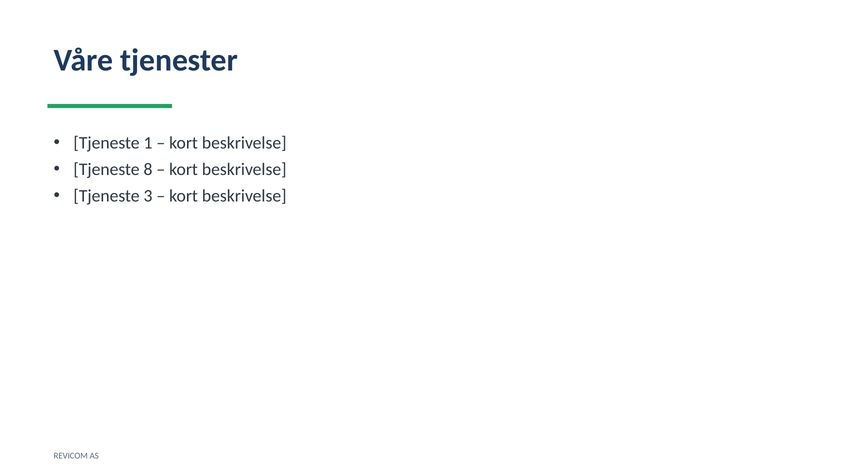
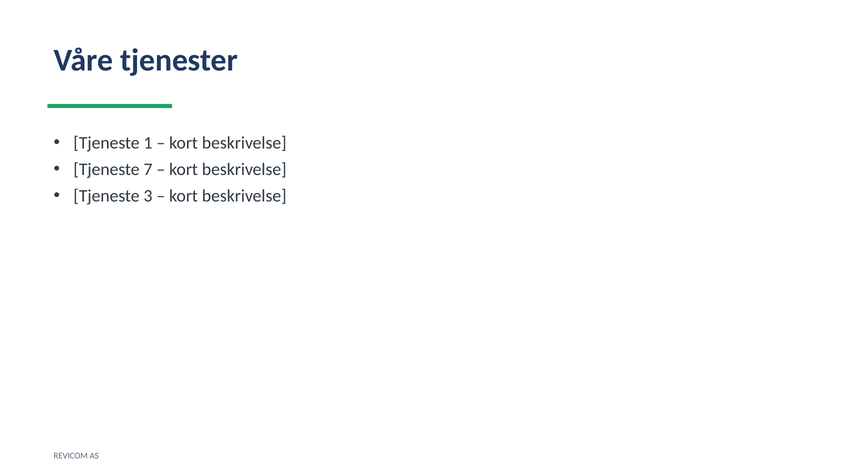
8: 8 -> 7
